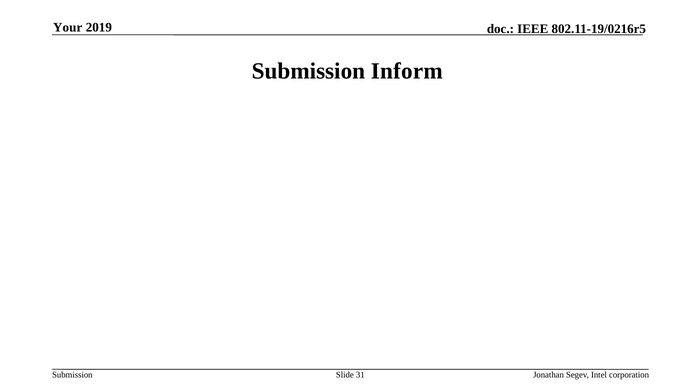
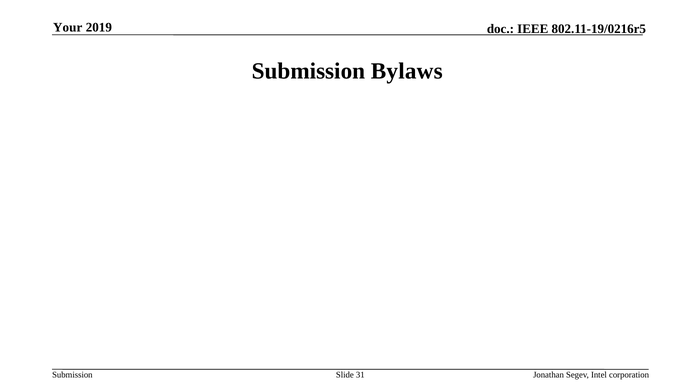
Inform: Inform -> Bylaws
